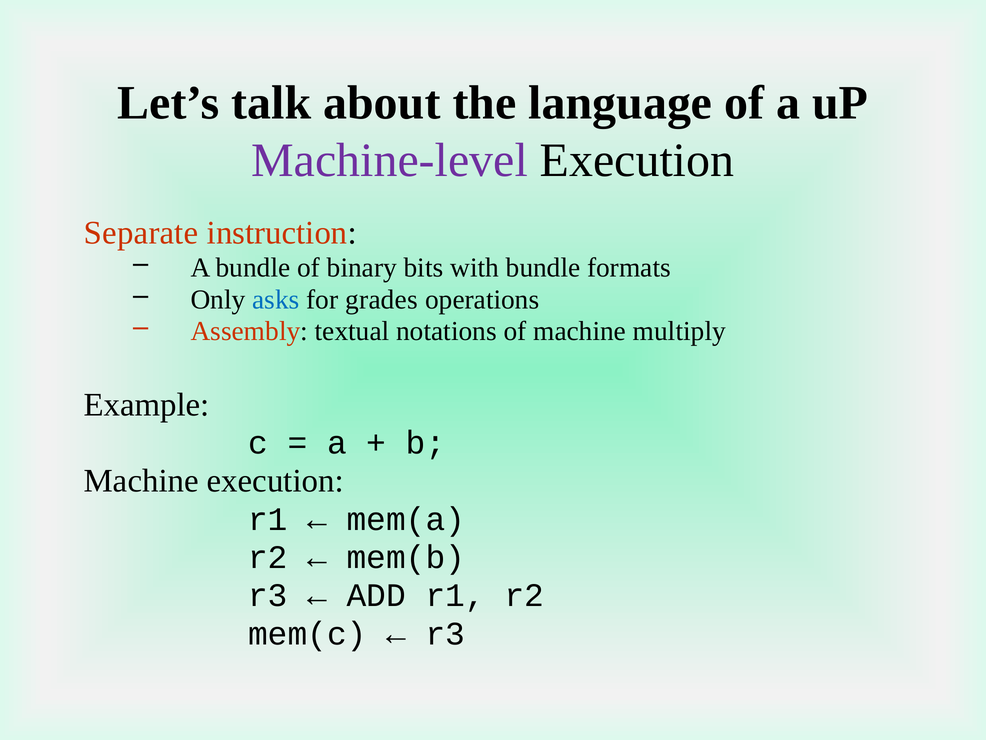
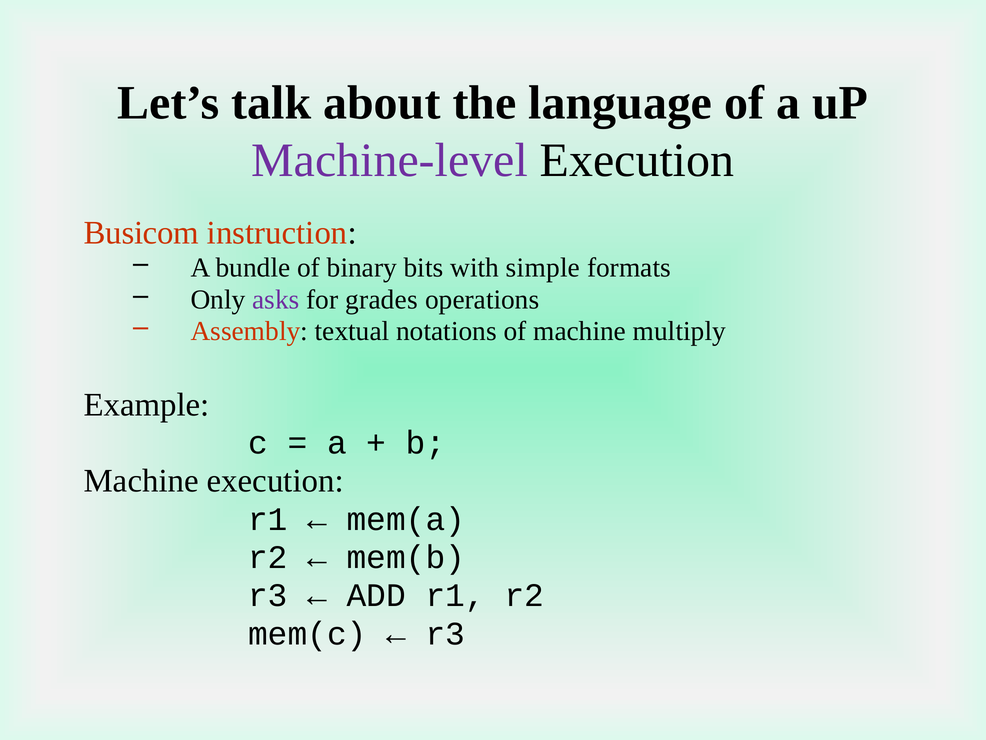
Separate: Separate -> Busicom
with bundle: bundle -> simple
asks colour: blue -> purple
